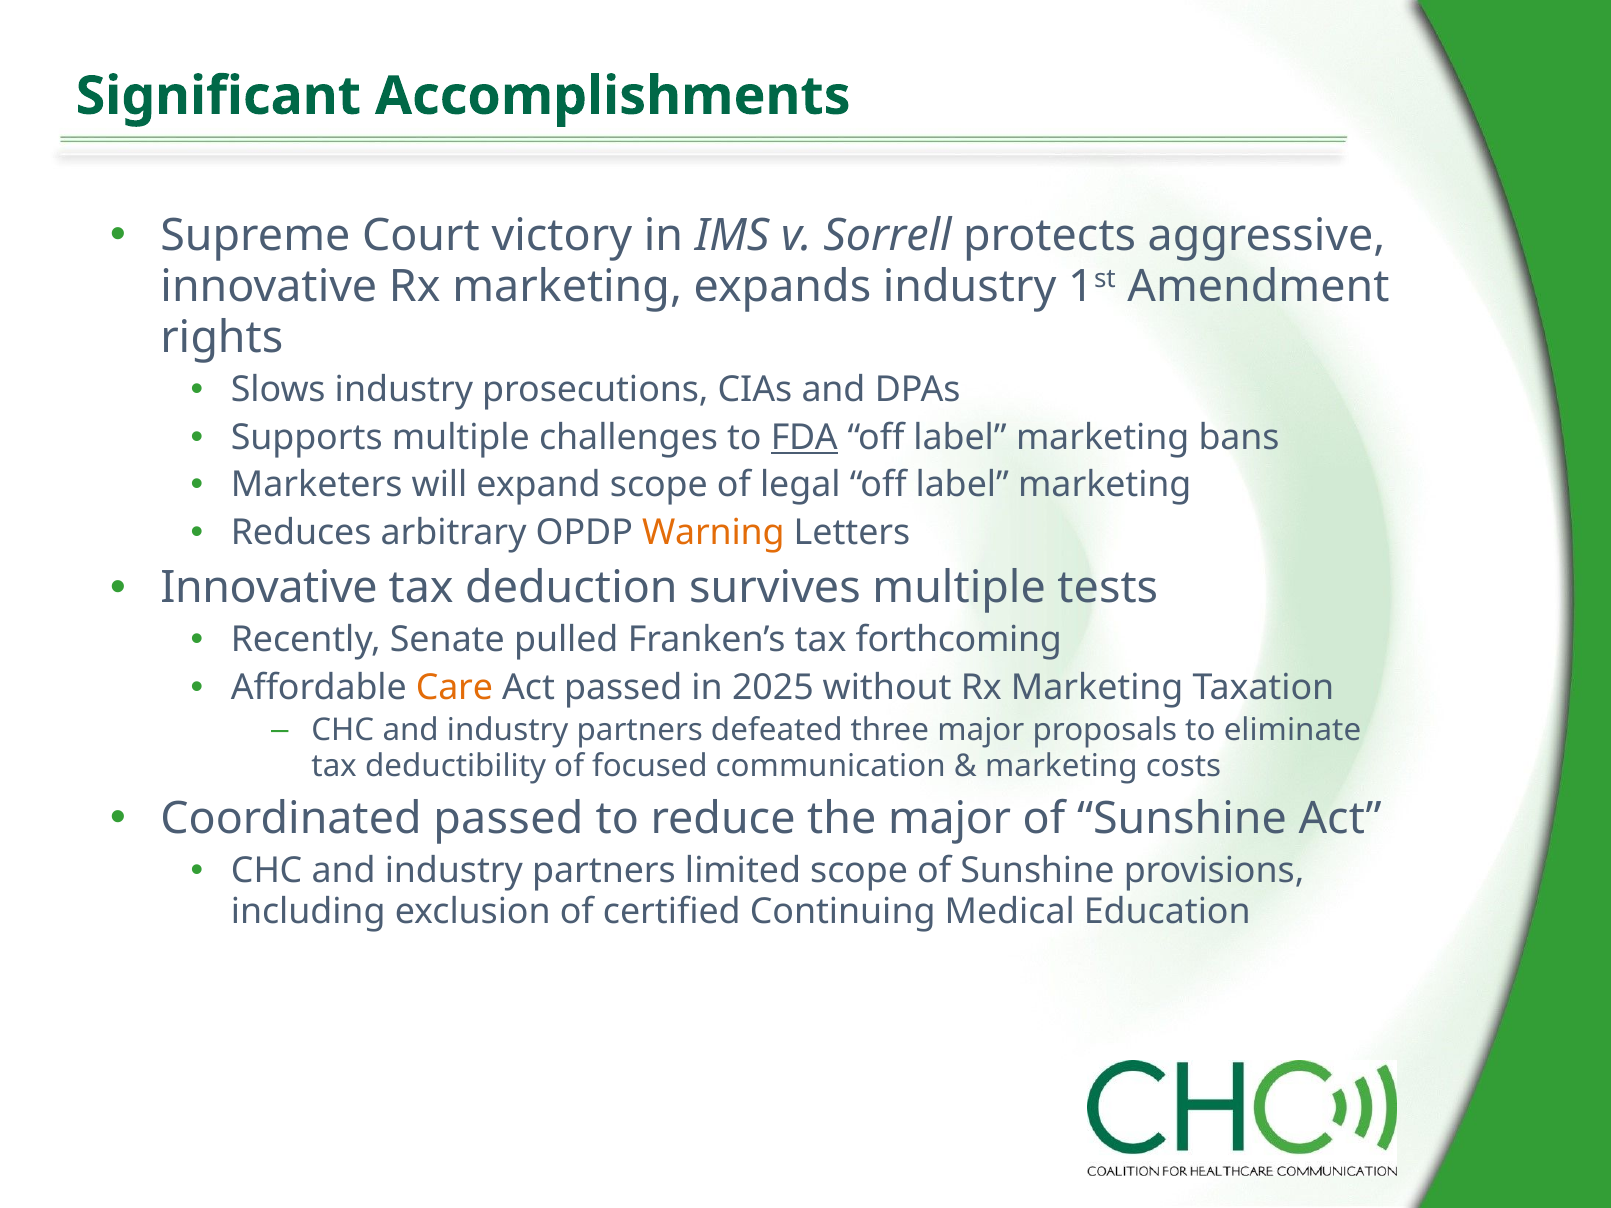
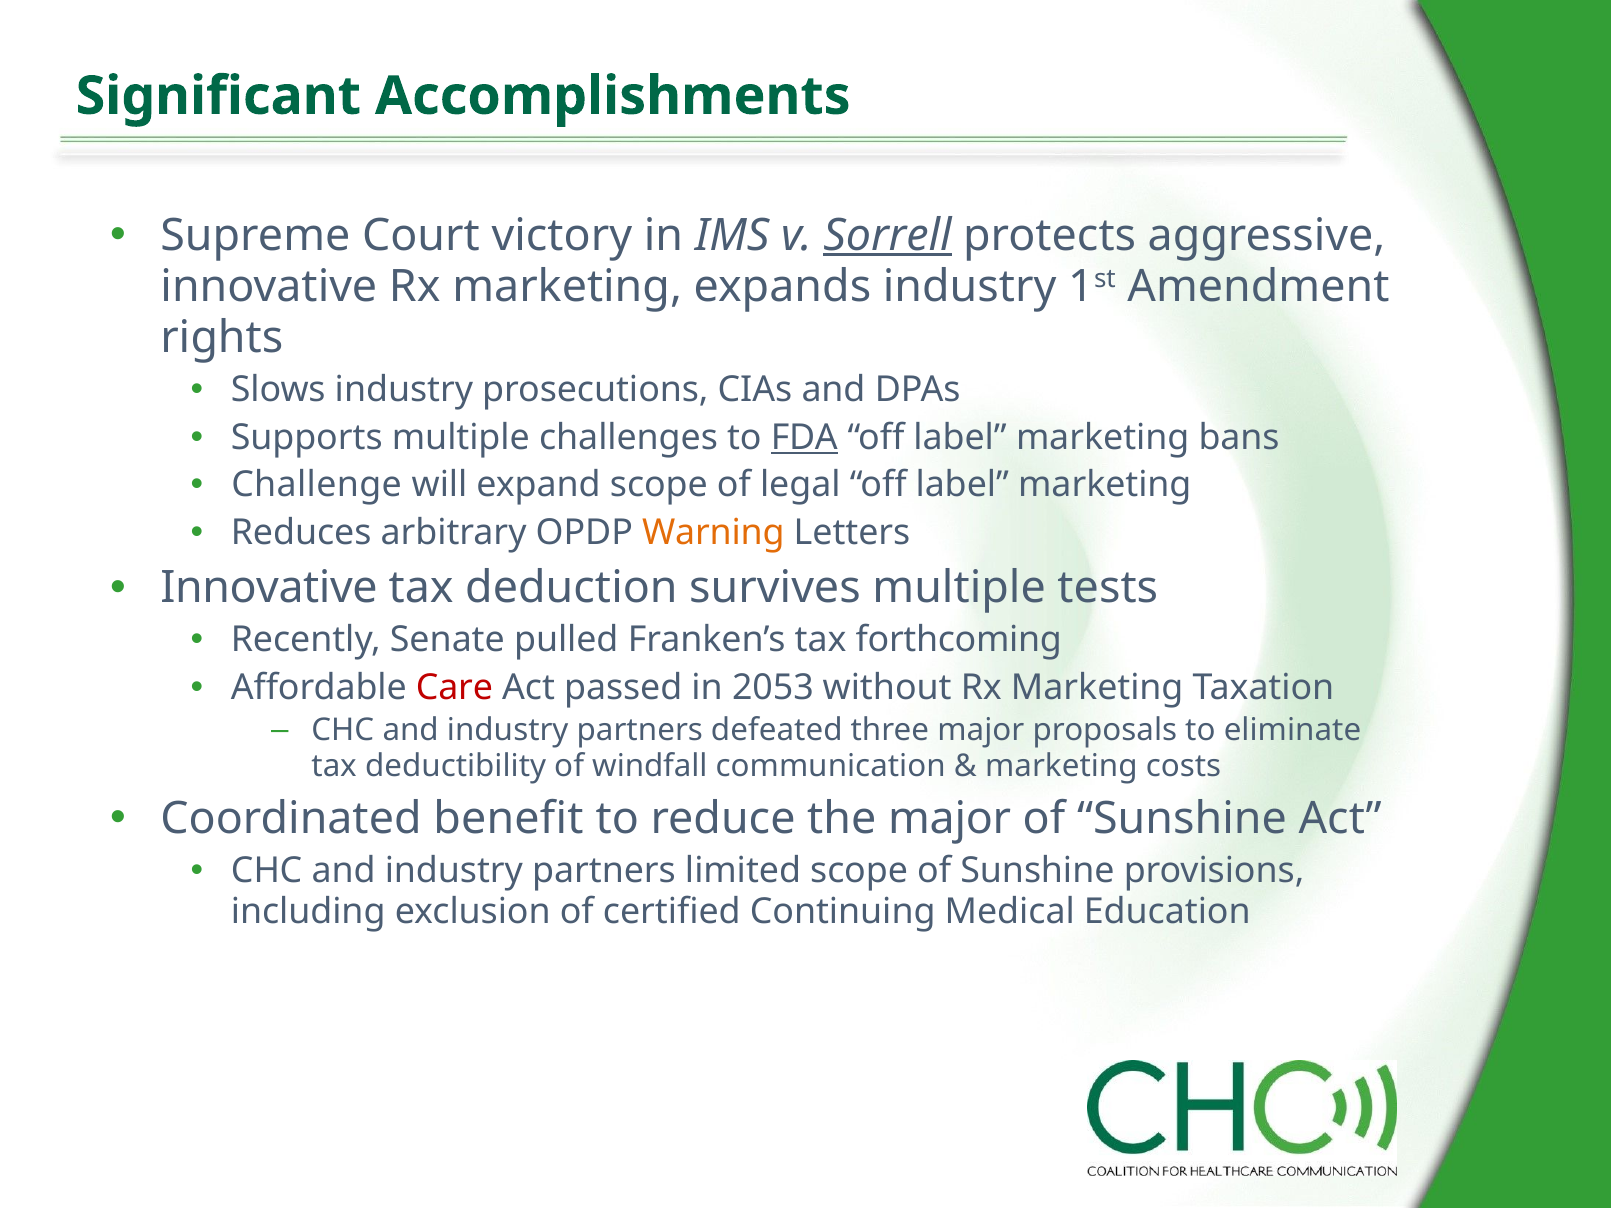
Sorrell underline: none -> present
Marketers: Marketers -> Challenge
Care colour: orange -> red
2025: 2025 -> 2053
focused: focused -> windfall
Coordinated passed: passed -> benefit
